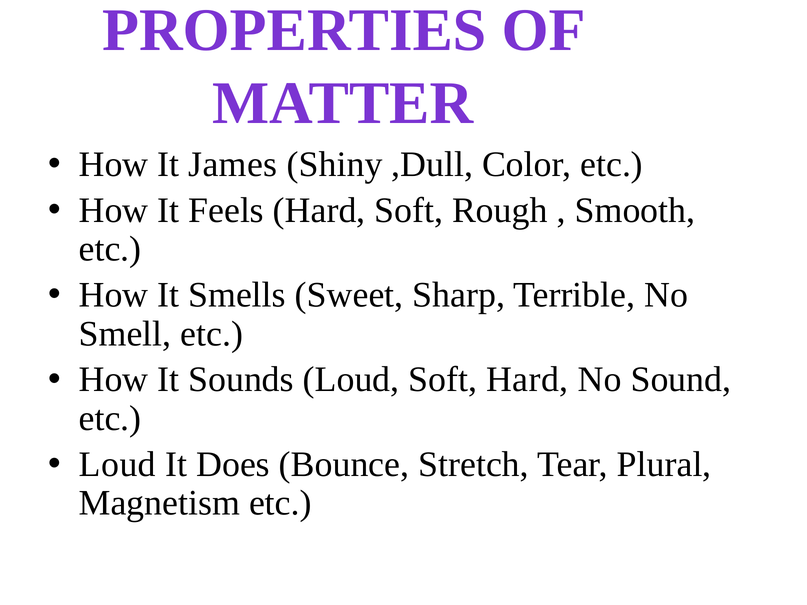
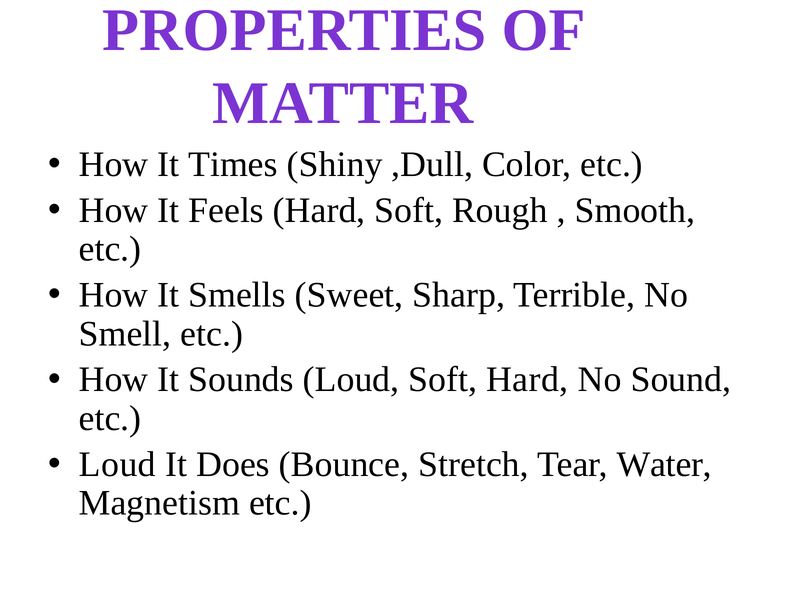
James: James -> Times
Plural: Plural -> Water
